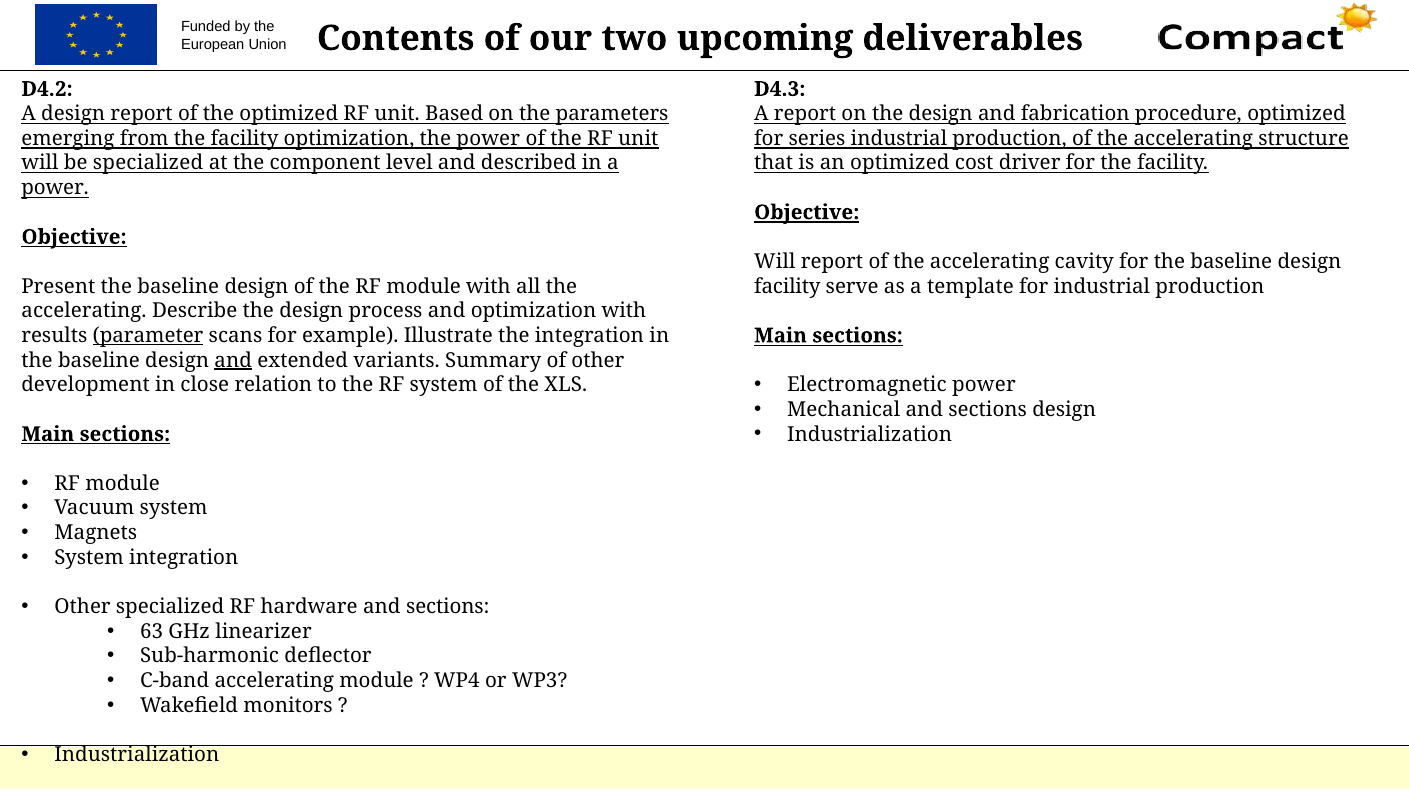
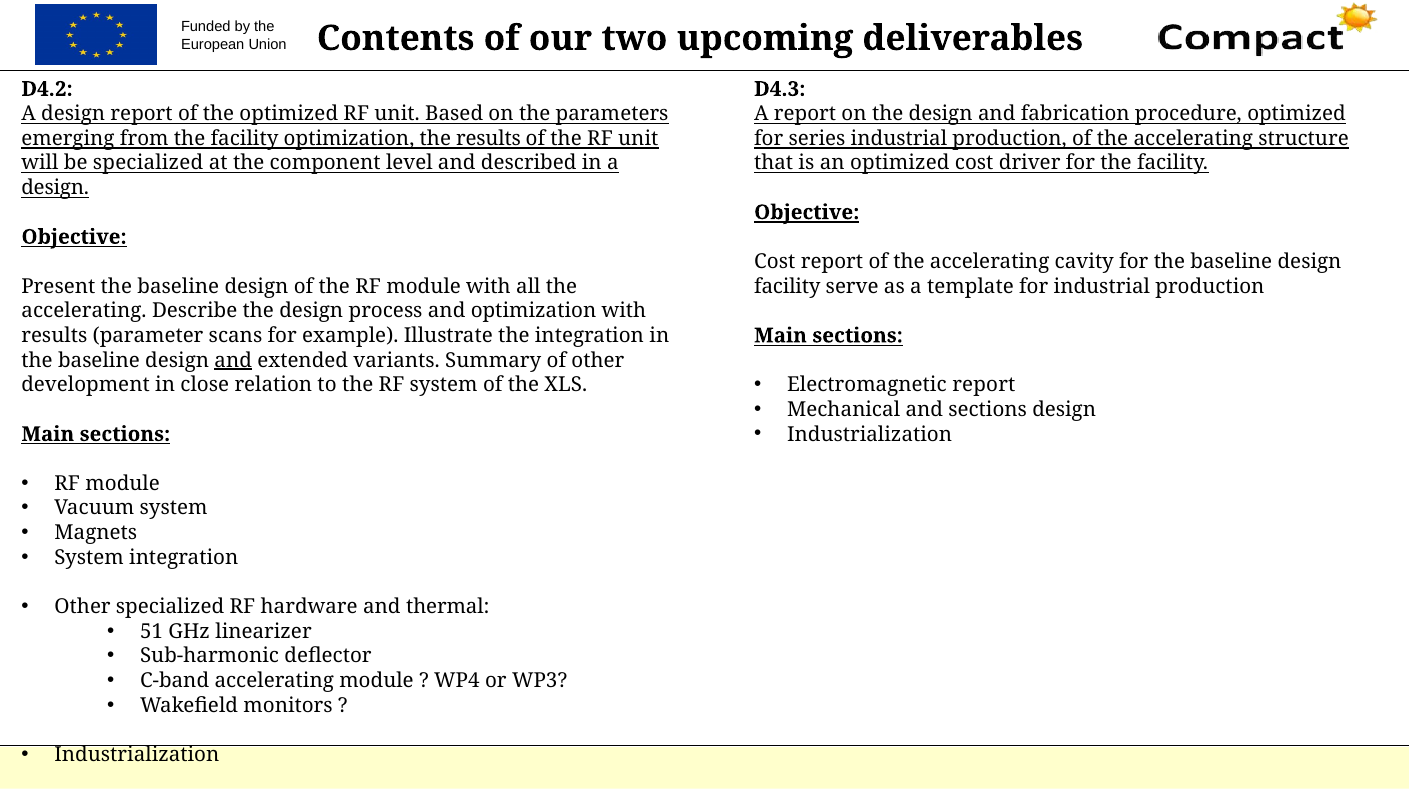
the power: power -> results
power at (55, 188): power -> design
Will at (775, 262): Will -> Cost
parameter underline: present -> none
Electromagnetic power: power -> report
hardware and sections: sections -> thermal
63: 63 -> 51
